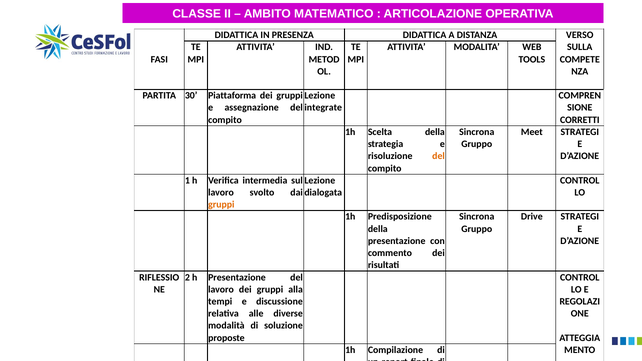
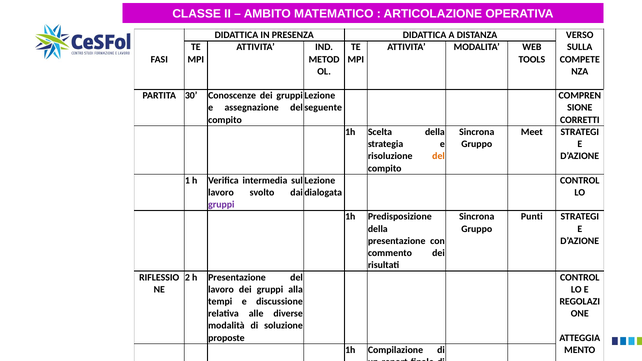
Piattaforma: Piattaforma -> Conoscenze
integrate: integrate -> seguente
gruppi at (221, 205) colour: orange -> purple
Drive: Drive -> Punti
